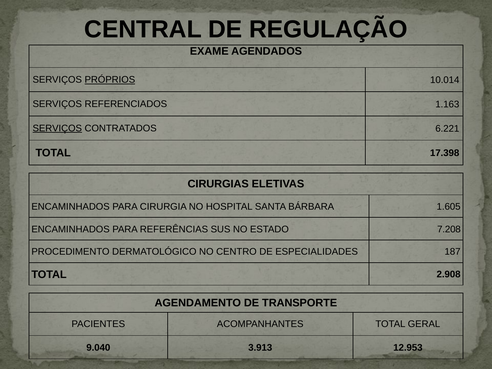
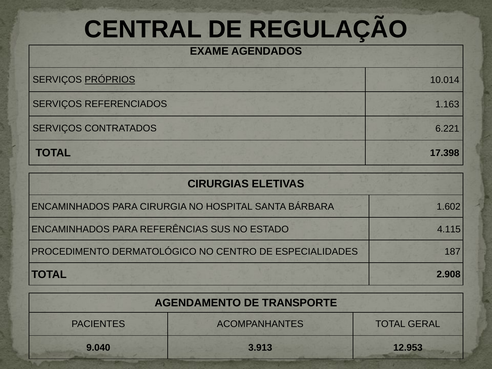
SERVIÇOS at (57, 128) underline: present -> none
1.605: 1.605 -> 1.602
7.208: 7.208 -> 4.115
